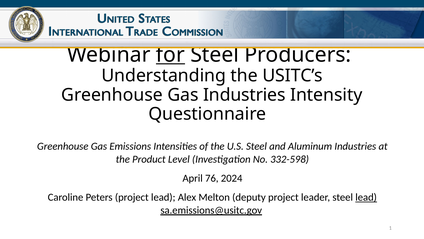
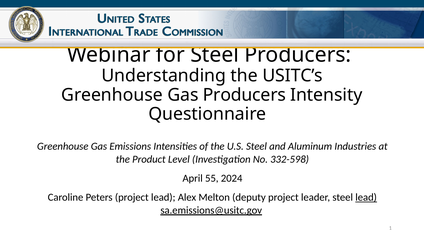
for underline: present -> none
Gas Industries: Industries -> Producers
76: 76 -> 55
